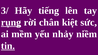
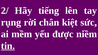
3/: 3/ -> 2/
rụng underline: present -> none
nhảy: nhảy -> được
